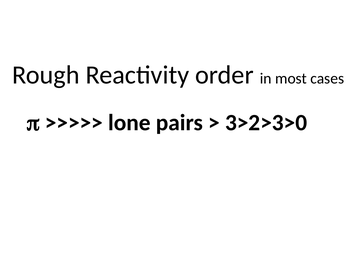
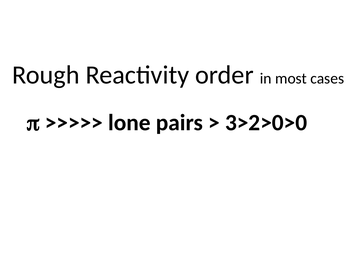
3>2>3>0: 3>2>3>0 -> 3>2>0>0
